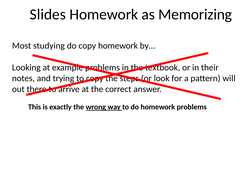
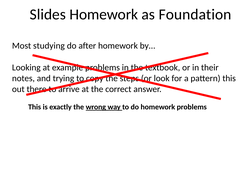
Memorizing: Memorizing -> Foundation
do copy: copy -> after
will at (229, 78): will -> this
